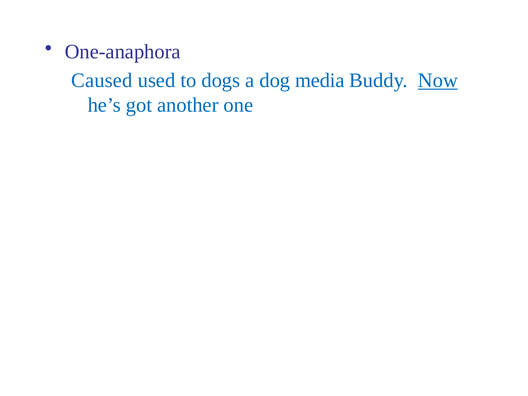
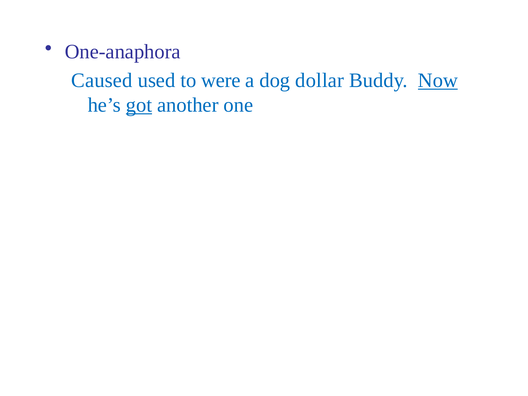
dogs: dogs -> were
media: media -> dollar
got underline: none -> present
